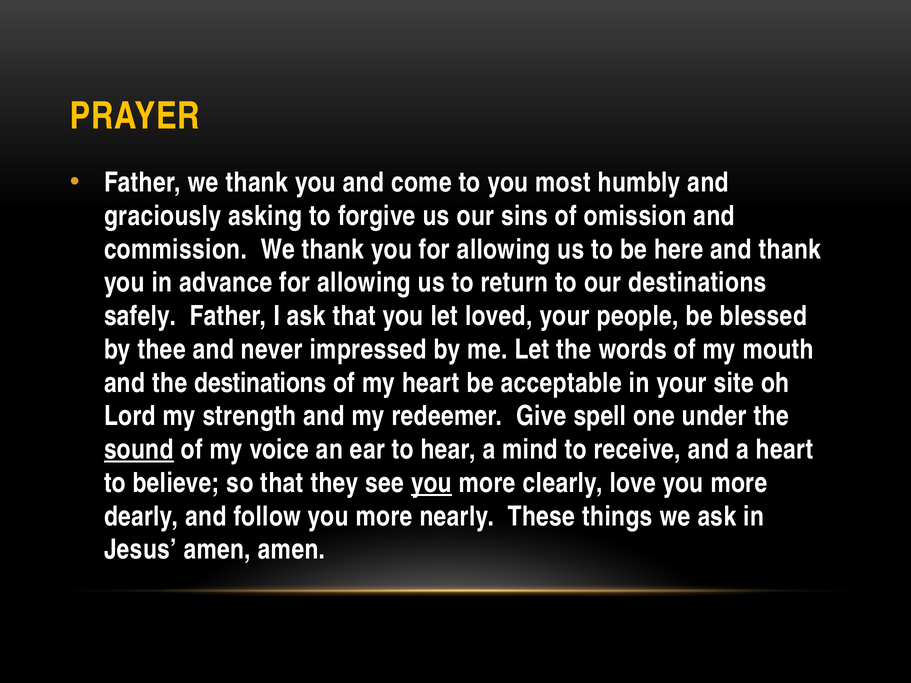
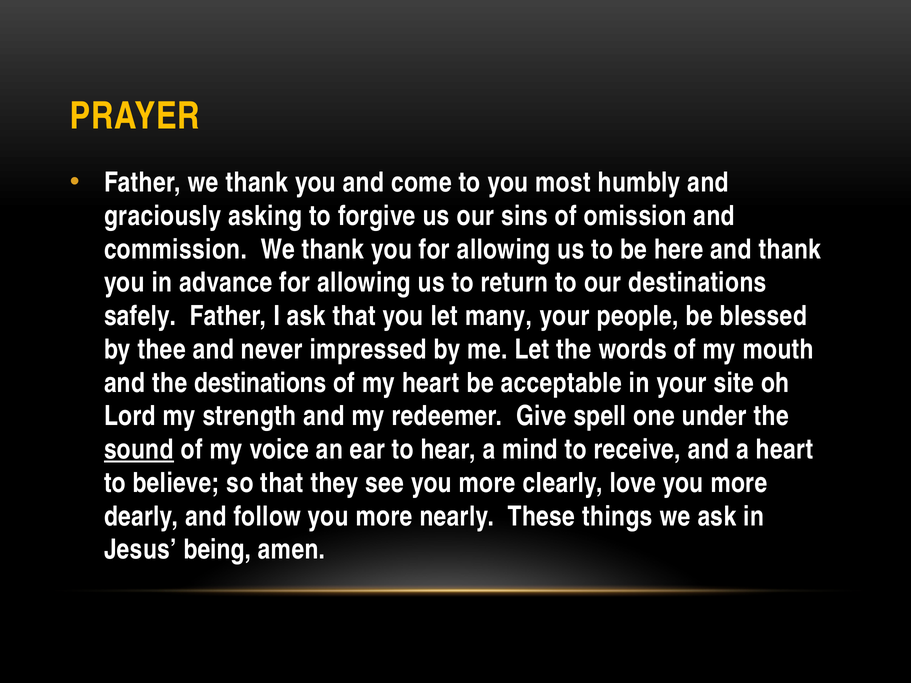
loved: loved -> many
you at (431, 483) underline: present -> none
Jesus amen: amen -> being
